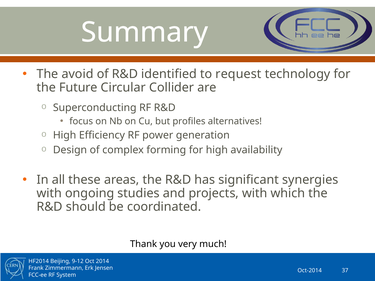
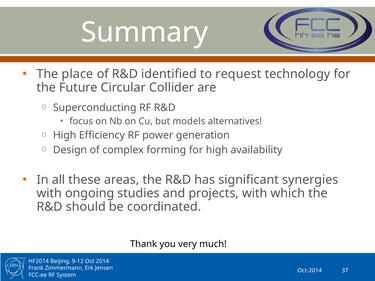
avoid: avoid -> place
profiles: profiles -> models
